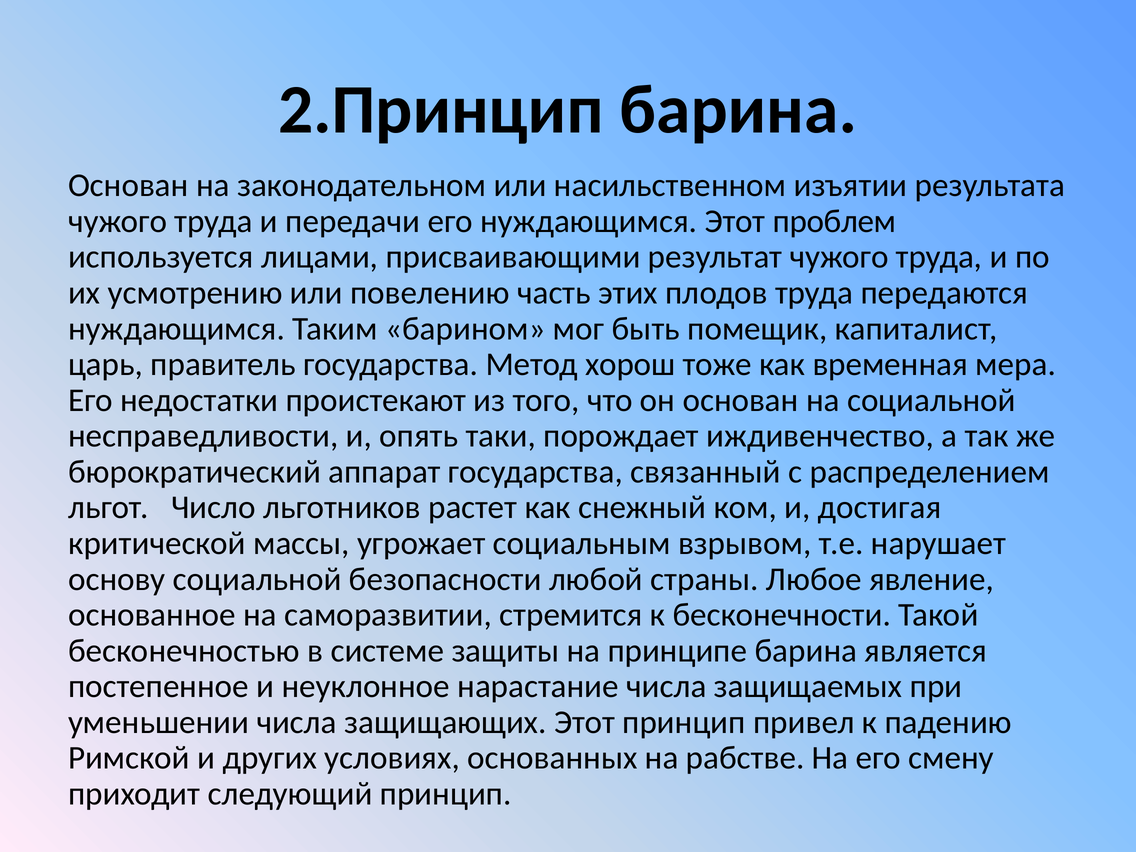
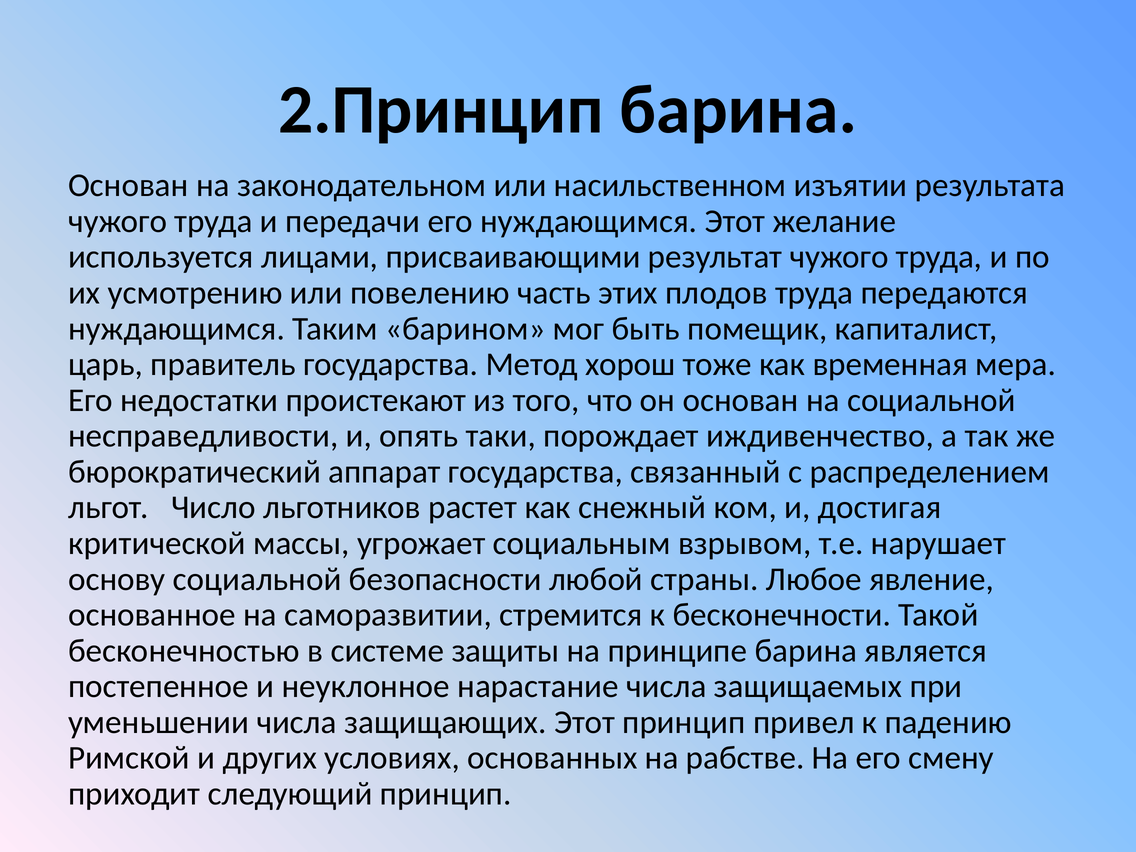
проблем: проблем -> желание
